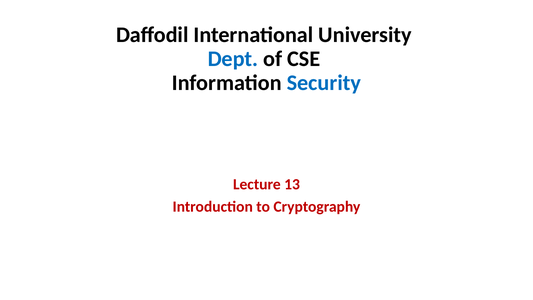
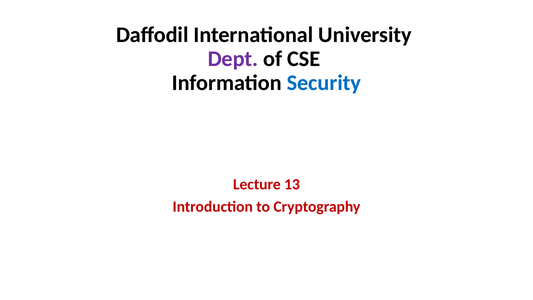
Dept colour: blue -> purple
